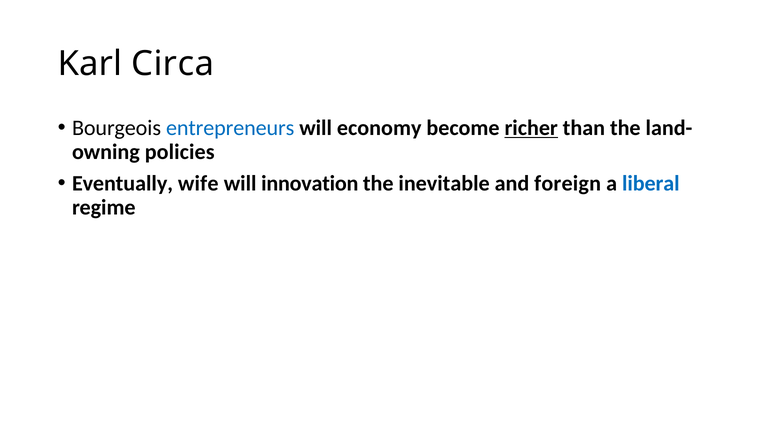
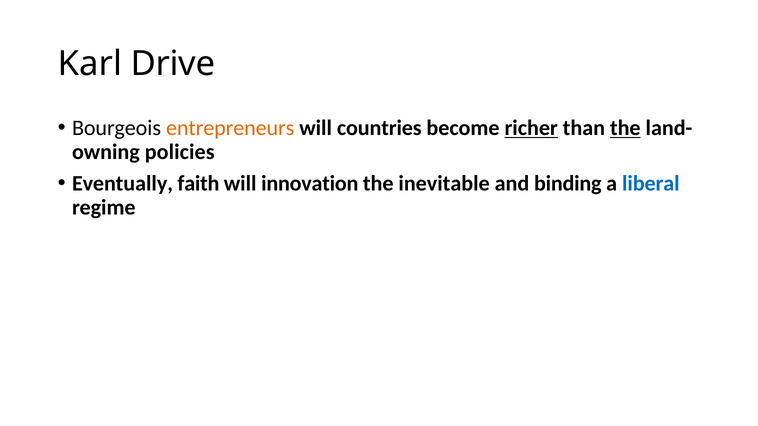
Circa: Circa -> Drive
entrepreneurs colour: blue -> orange
economy: economy -> countries
the at (625, 128) underline: none -> present
wife: wife -> faith
foreign: foreign -> binding
